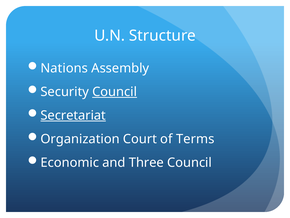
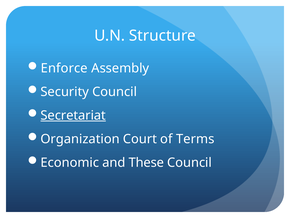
Nations: Nations -> Enforce
Council at (115, 92) underline: present -> none
Three: Three -> These
